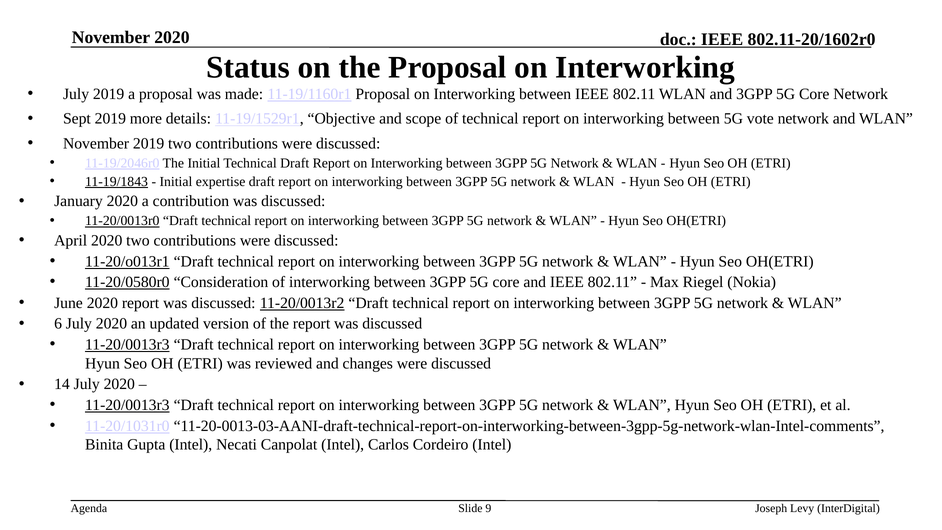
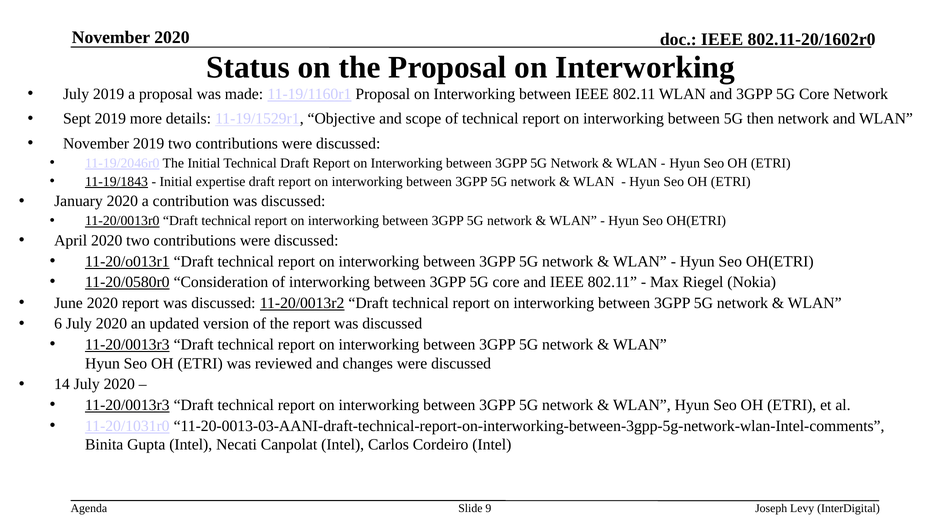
vote: vote -> then
